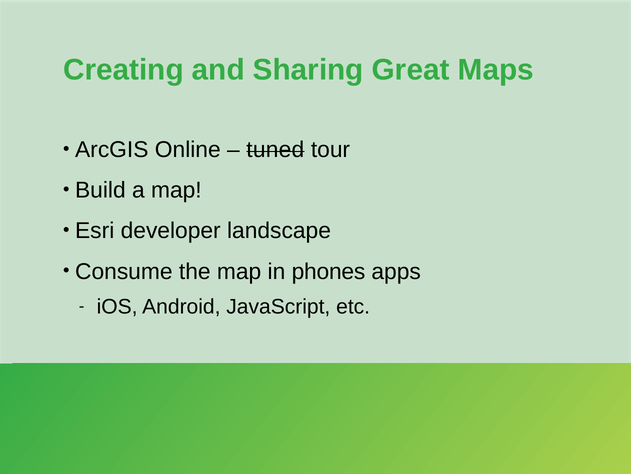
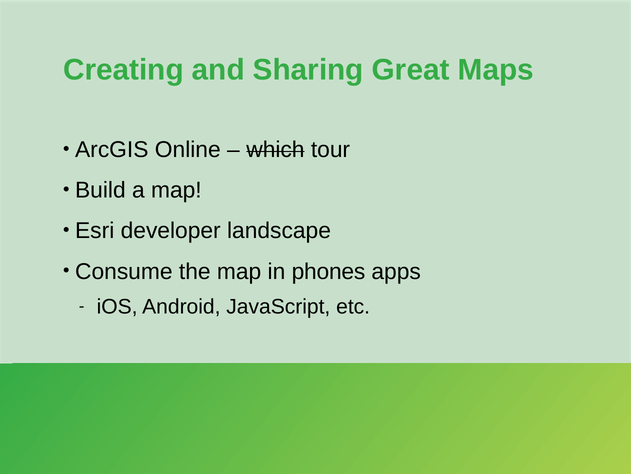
tuned: tuned -> which
